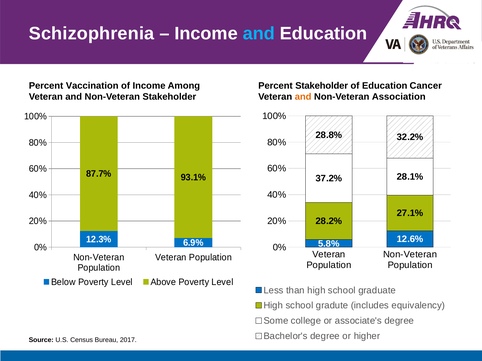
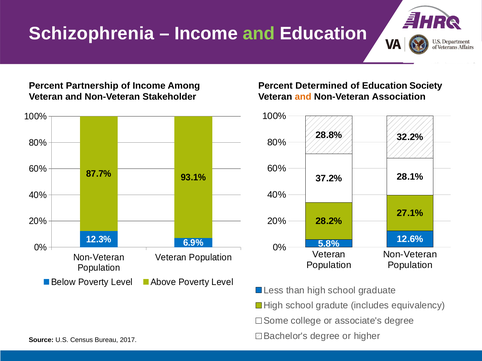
and at (259, 34) colour: light blue -> light green
Vaccination: Vaccination -> Partnership
Percent Stakeholder: Stakeholder -> Determined
Cancer: Cancer -> Society
